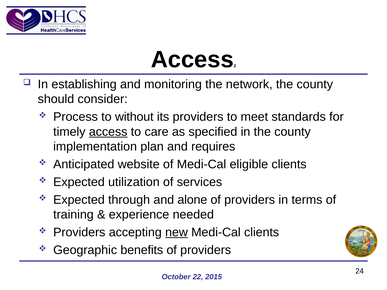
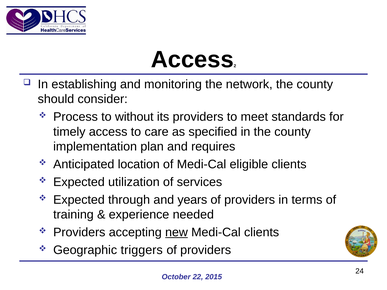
access at (108, 132) underline: present -> none
website: website -> location
alone: alone -> years
benefits: benefits -> triggers
